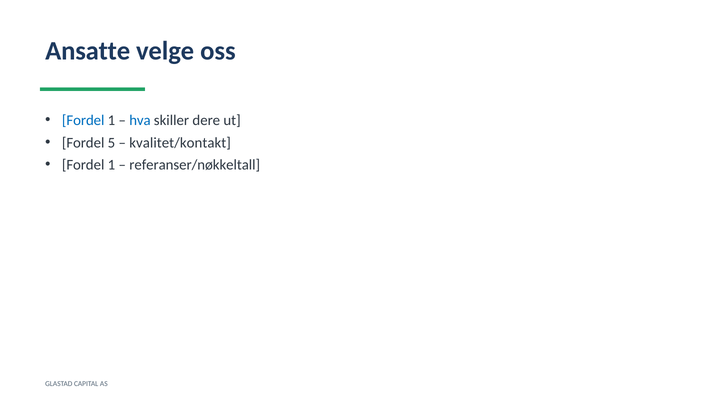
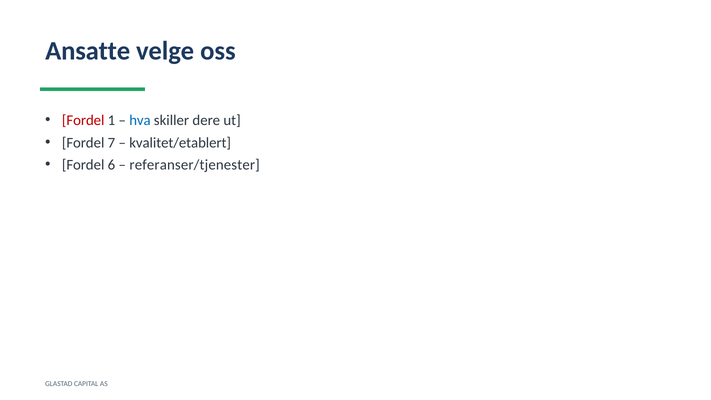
Fordel at (83, 120) colour: blue -> red
5: 5 -> 7
kvalitet/kontakt: kvalitet/kontakt -> kvalitet/etablert
1 at (111, 165): 1 -> 6
referanser/nøkkeltall: referanser/nøkkeltall -> referanser/tjenester
